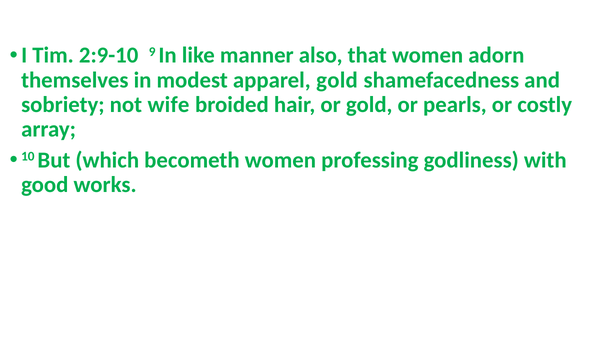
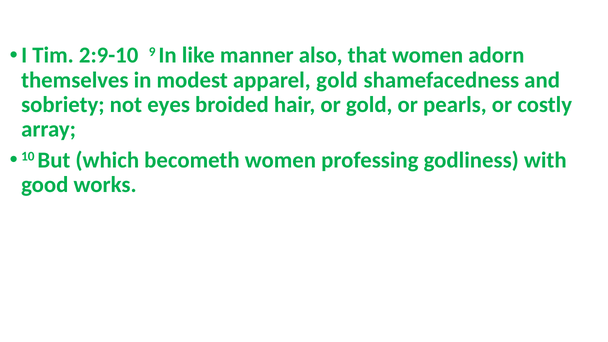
wife: wife -> eyes
